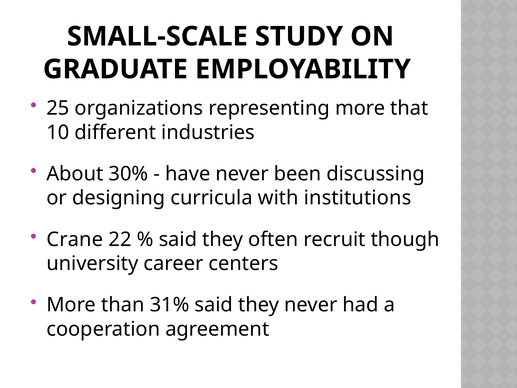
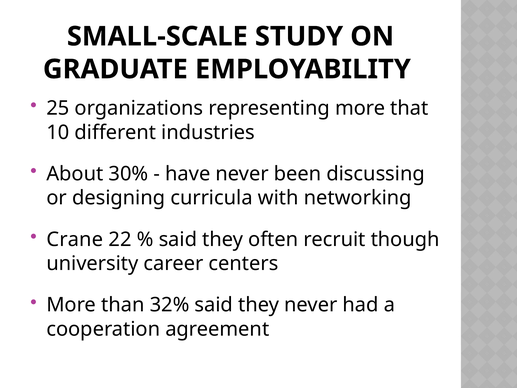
institutions: institutions -> networking
31%: 31% -> 32%
